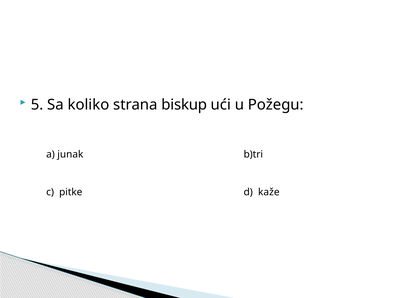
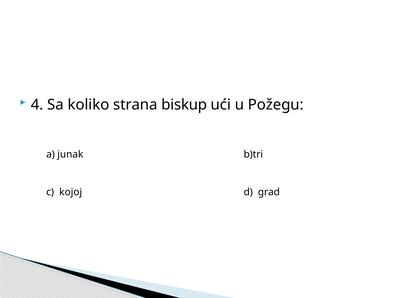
5: 5 -> 4
pitke: pitke -> kojoj
kaže: kaže -> grad
